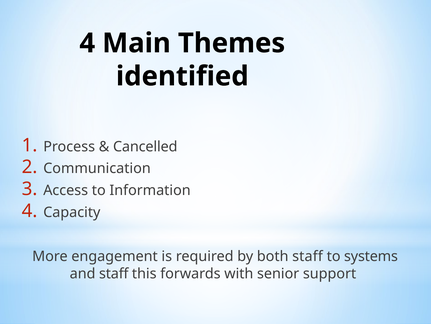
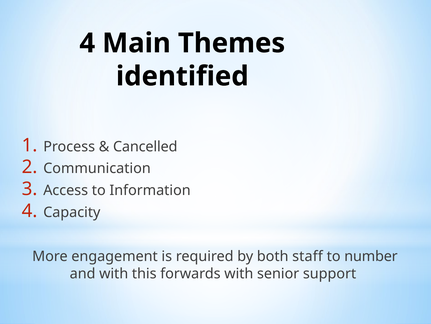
systems: systems -> number
and staff: staff -> with
